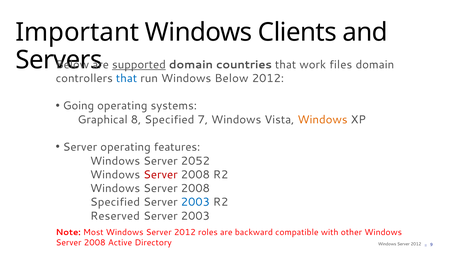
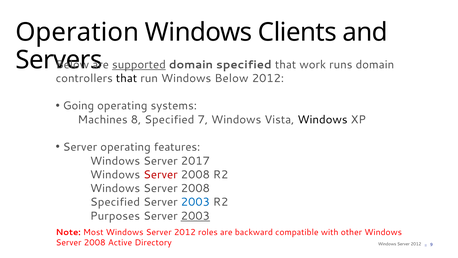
Important: Important -> Operation
domain countries: countries -> specified
files: files -> runs
that at (127, 78) colour: blue -> black
Graphical: Graphical -> Machines
Windows at (323, 119) colour: orange -> black
2052: 2052 -> 2017
Reserved: Reserved -> Purposes
2003 at (195, 216) underline: none -> present
